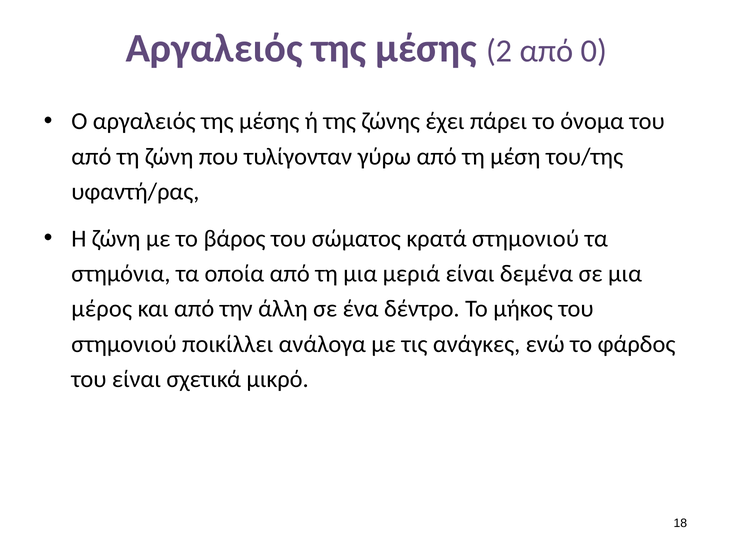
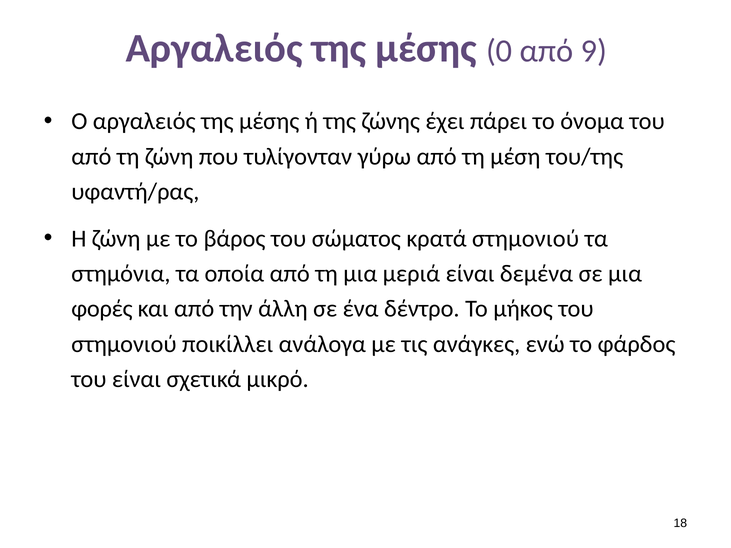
2: 2 -> 0
0: 0 -> 9
μέρος: μέρος -> φορές
